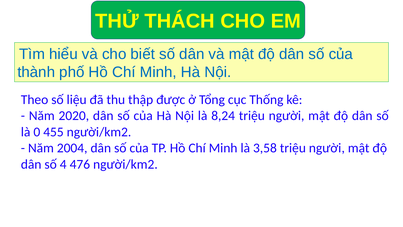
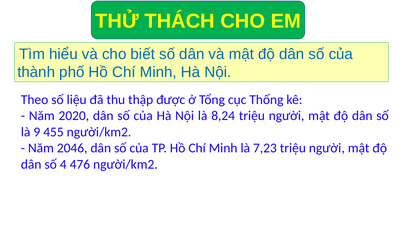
0: 0 -> 9
2004: 2004 -> 2046
3,58: 3,58 -> 7,23
